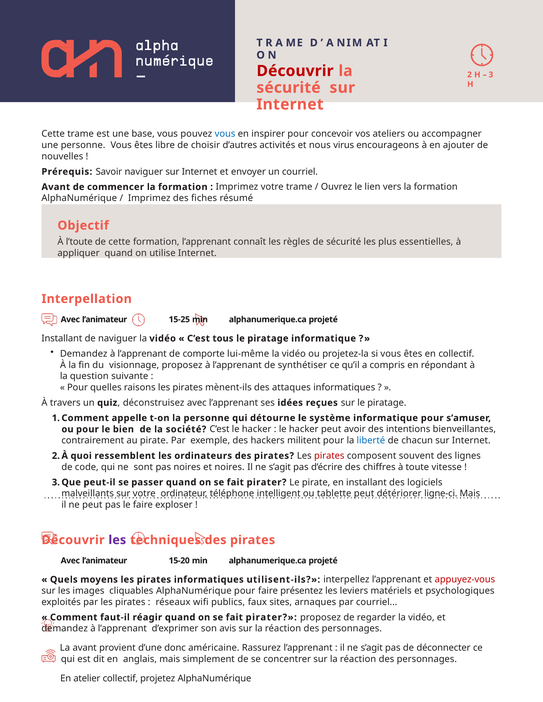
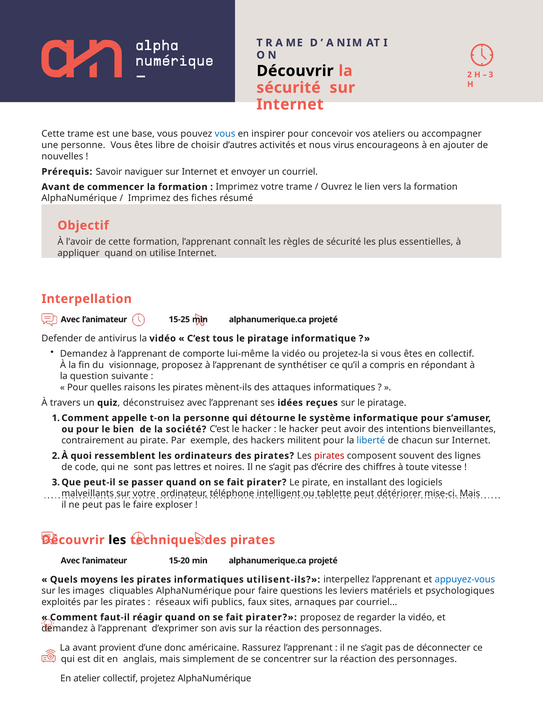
Découvrir at (295, 71) colour: red -> black
l’toute: l’toute -> l’avoir
Installant at (62, 339): Installant -> Defender
de naviguer: naviguer -> antivirus
pas noires: noires -> lettres
ligne-ci: ligne-ci -> mise-ci
les at (117, 541) colour: purple -> black
appuyez-vous colour: red -> blue
présentez: présentez -> questions
